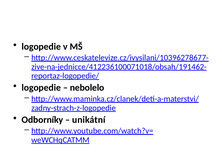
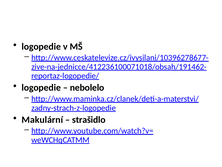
Odborníky: Odborníky -> Makulární
unikátní: unikátní -> strašidlo
